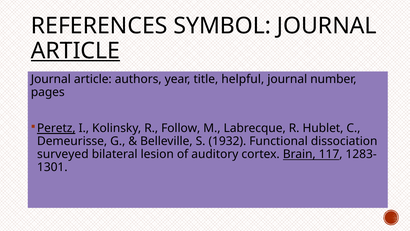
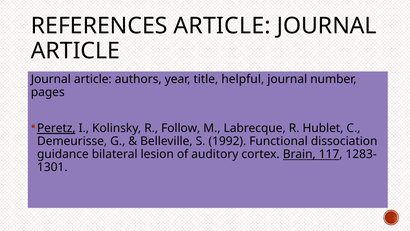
REFERENCES SYMBOL: SYMBOL -> ARTICLE
ARTICLE at (75, 51) underline: present -> none
1932: 1932 -> 1992
surveyed: surveyed -> guidance
